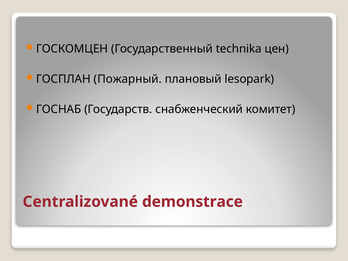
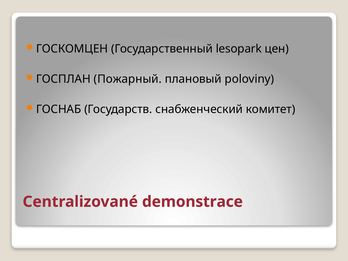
technika: technika -> lesopark
lesopark: lesopark -> poloviny
